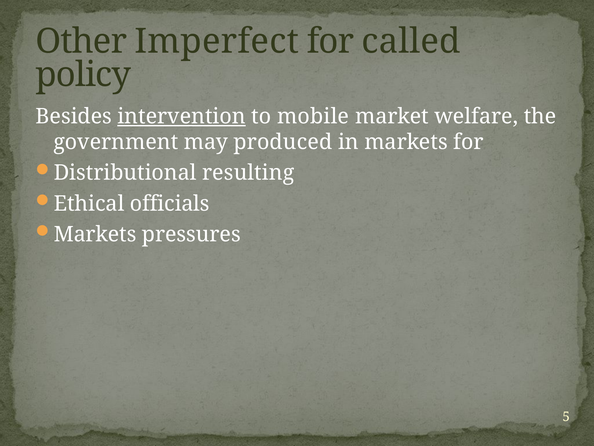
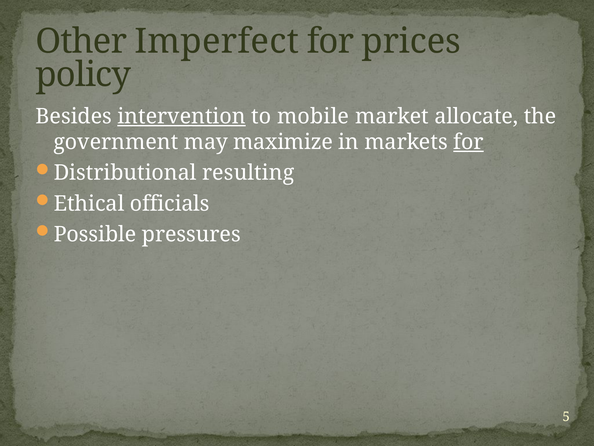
called: called -> prices
welfare: welfare -> allocate
produced: produced -> maximize
for at (468, 142) underline: none -> present
Markets at (95, 234): Markets -> Possible
